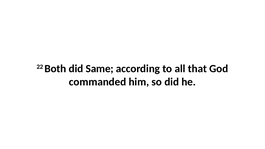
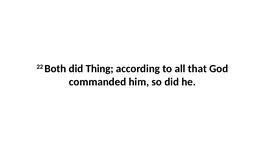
Same: Same -> Thing
